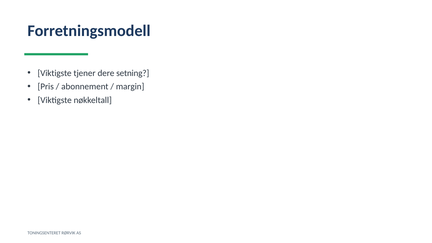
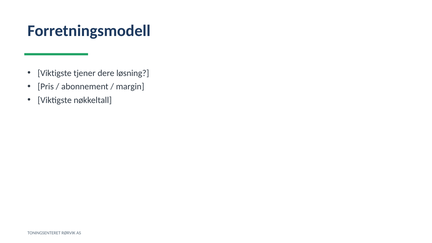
setning: setning -> løsning
